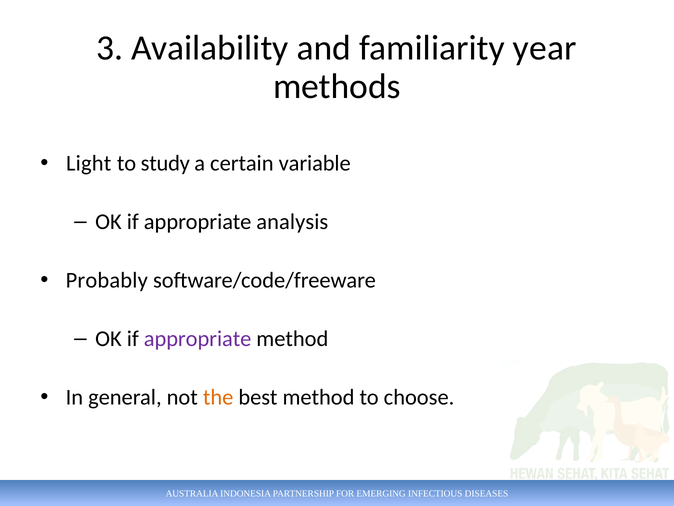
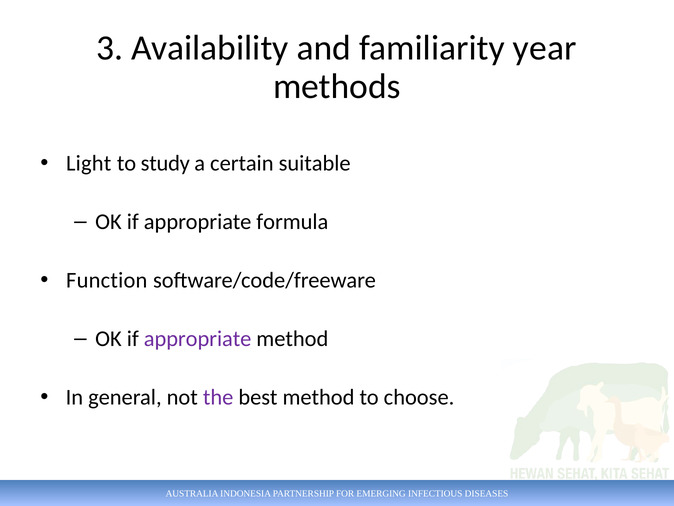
variable: variable -> suitable
analysis: analysis -> formula
Probably: Probably -> Function
the colour: orange -> purple
